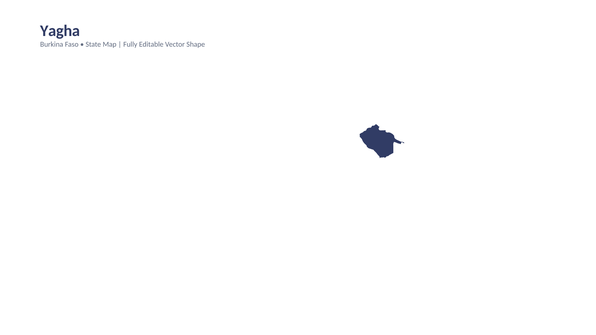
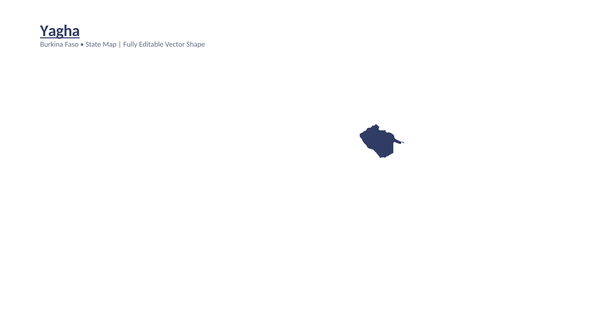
Yagha underline: none -> present
